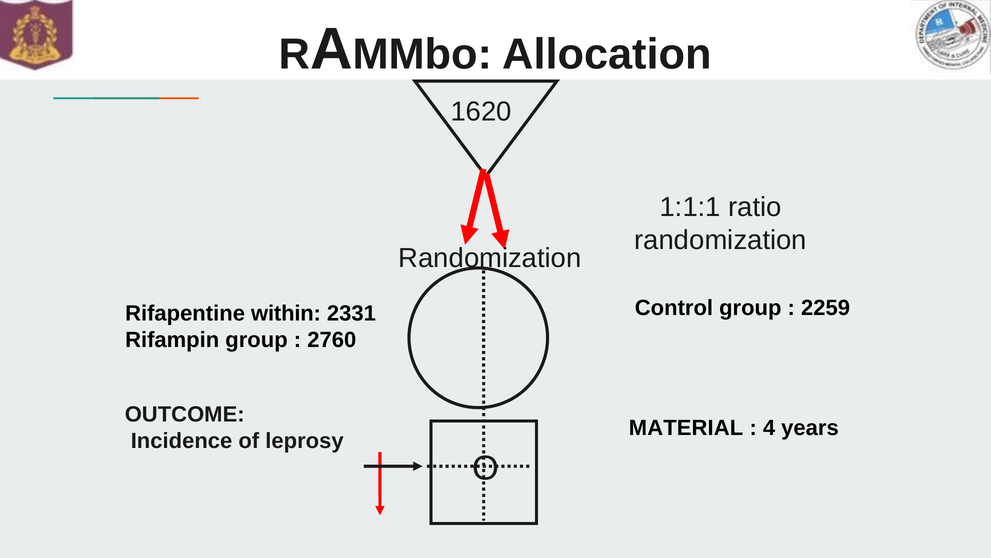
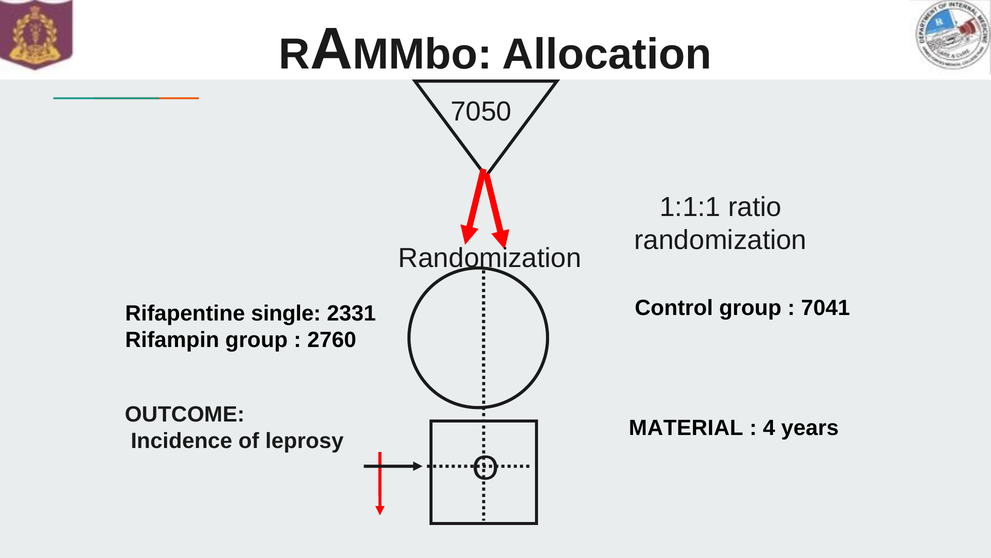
1620: 1620 -> 7050
2259: 2259 -> 7041
within: within -> single
